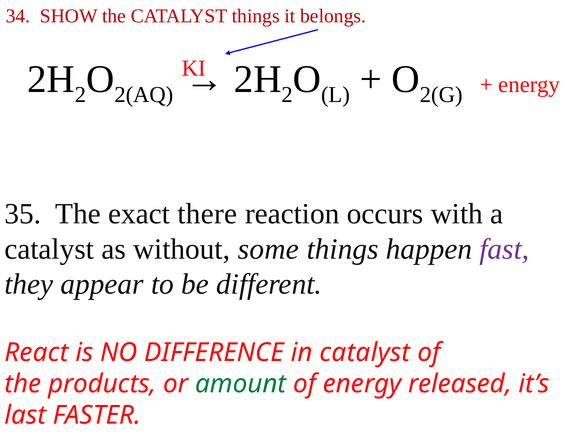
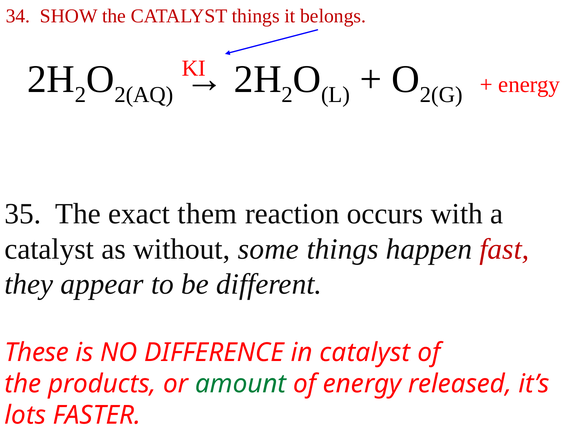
there: there -> them
fast colour: purple -> red
React: React -> These
last: last -> lots
